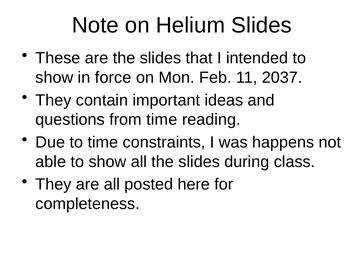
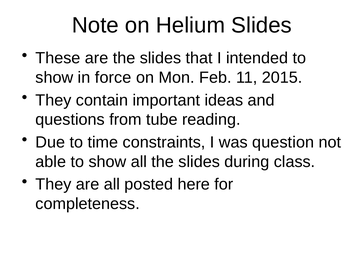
2037: 2037 -> 2015
from time: time -> tube
happens: happens -> question
